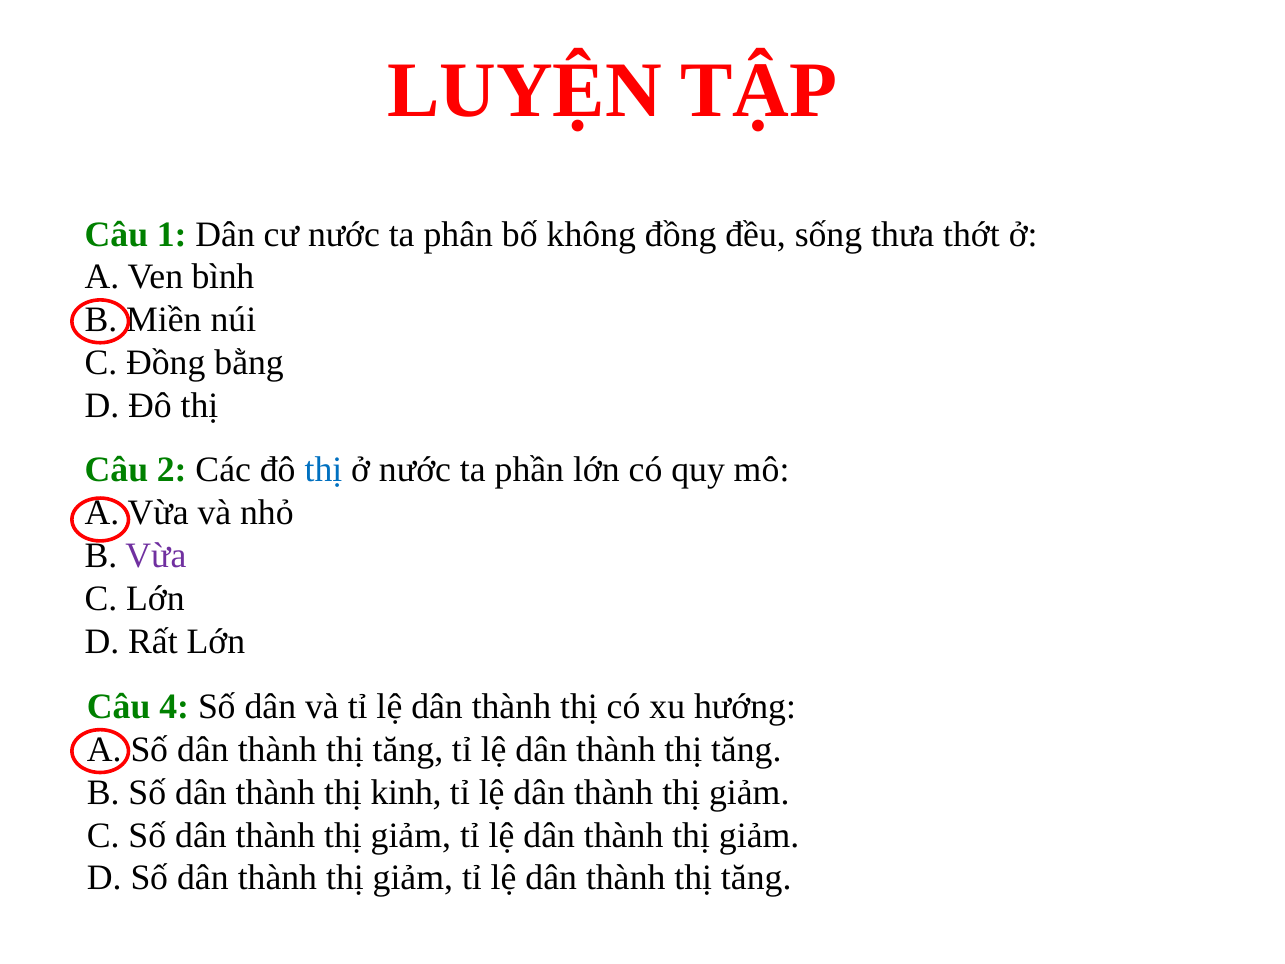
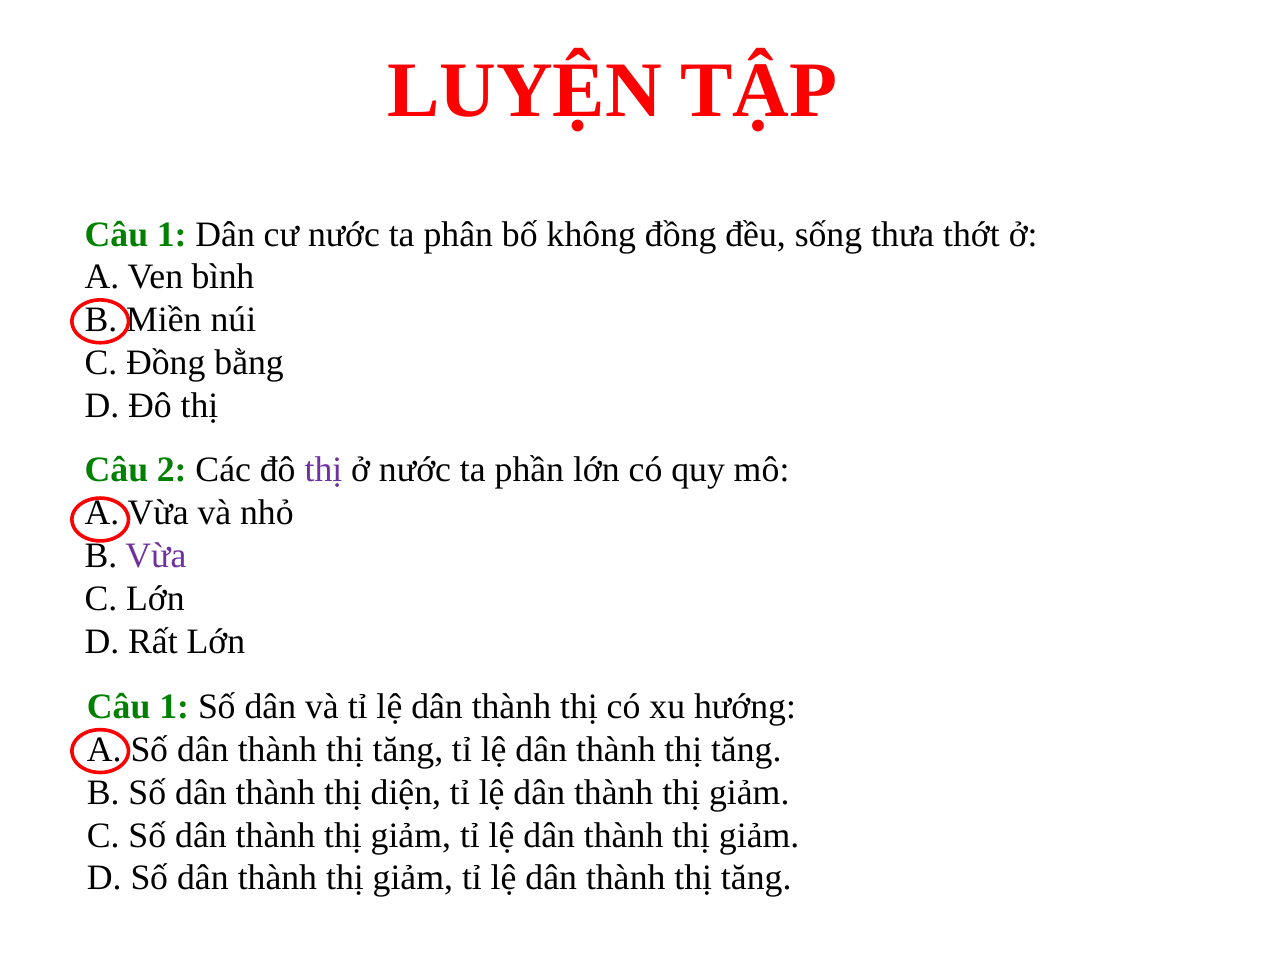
thị at (323, 470) colour: blue -> purple
4 at (174, 706): 4 -> 1
kinh: kinh -> diện
